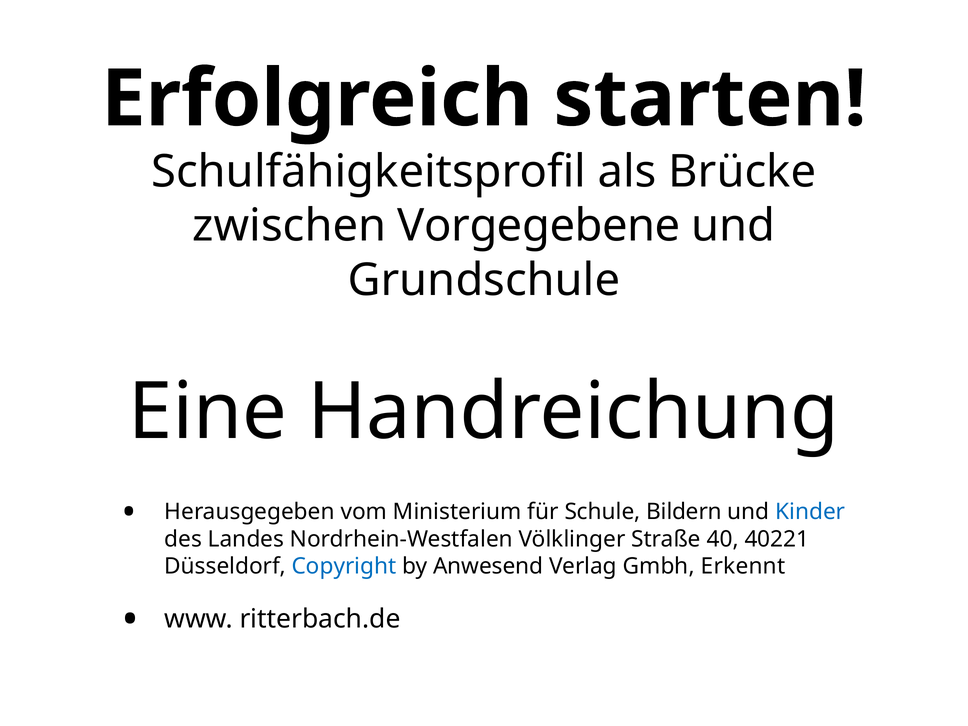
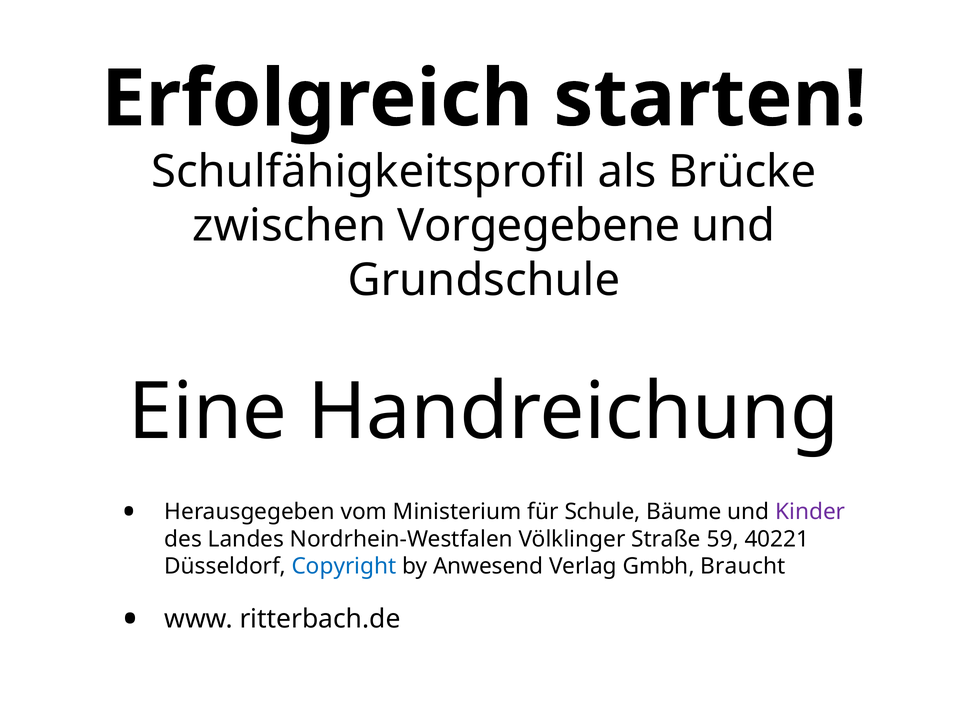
Bildern: Bildern -> Bäume
Kinder colour: blue -> purple
40: 40 -> 59
Erkennt: Erkennt -> Braucht
